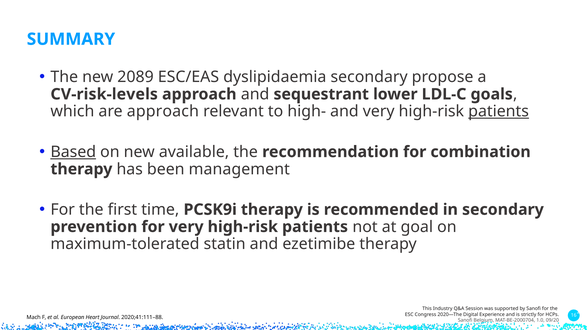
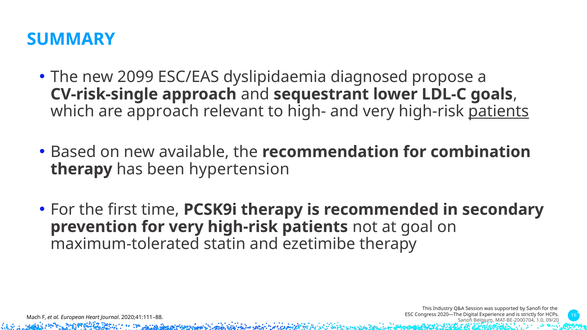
2089: 2089 -> 2099
dyslipidaemia secondary: secondary -> diagnosed
CV-risk-levels: CV-risk-levels -> CV-risk-single
Based underline: present -> none
management: management -> hypertension
